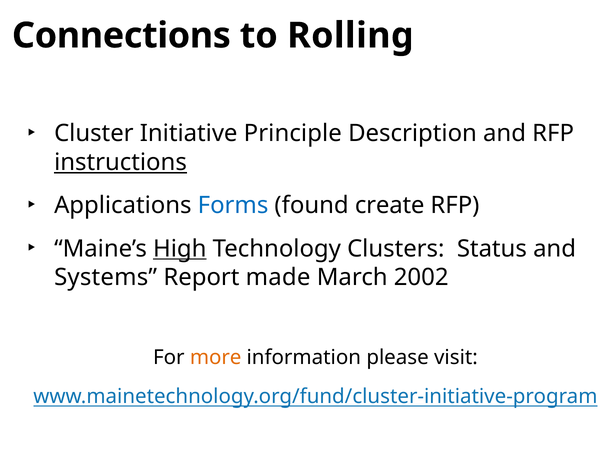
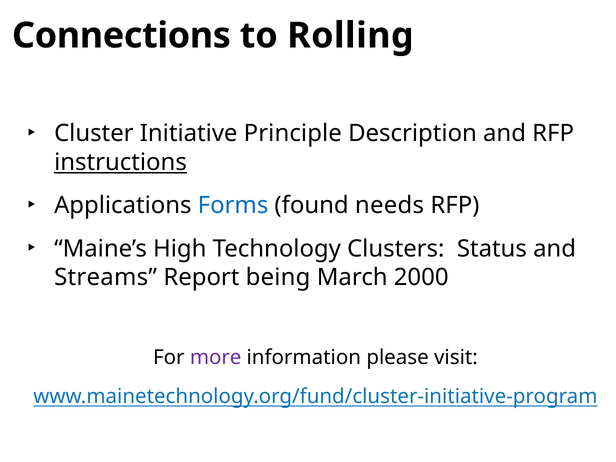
create: create -> needs
High underline: present -> none
Systems: Systems -> Streams
made: made -> being
2002: 2002 -> 2000
more colour: orange -> purple
